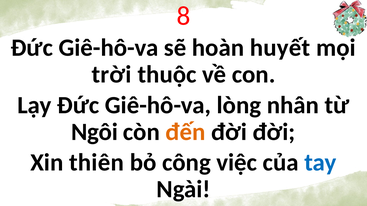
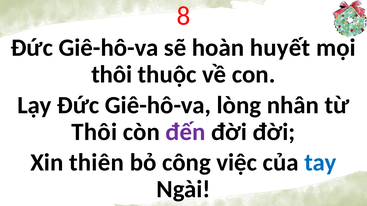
trời at (112, 75): trời -> thôi
Ngôi at (94, 132): Ngôi -> Thôi
đến colour: orange -> purple
